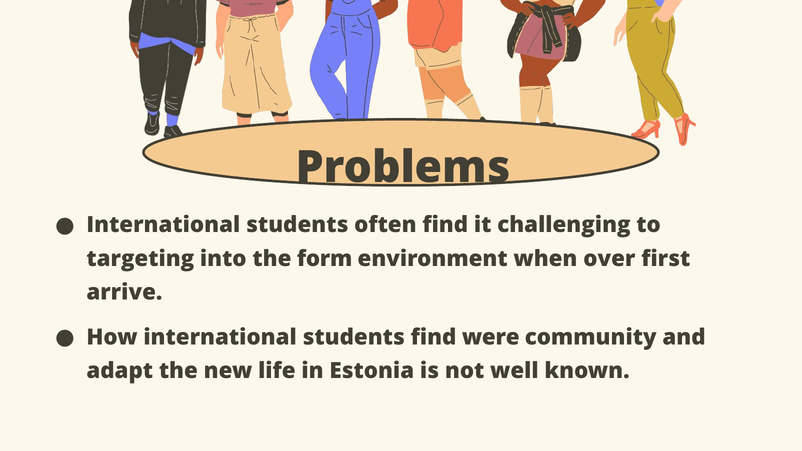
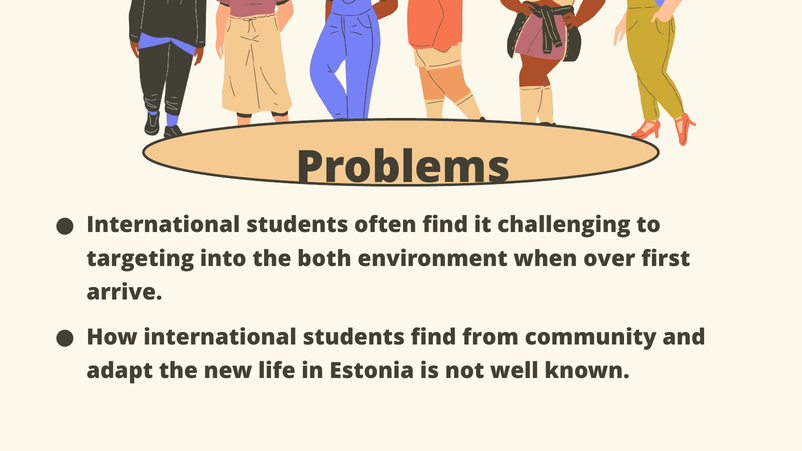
form: form -> both
were: were -> from
